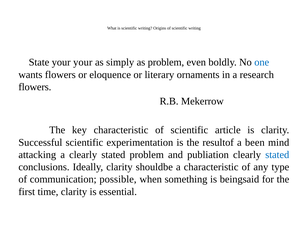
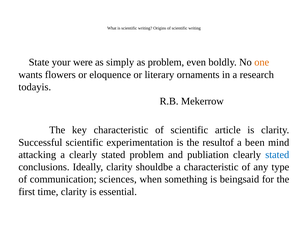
your your: your -> were
one colour: blue -> orange
flowers at (35, 87): flowers -> todayis
possible: possible -> sciences
